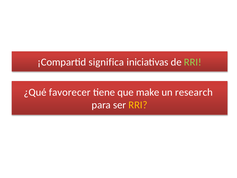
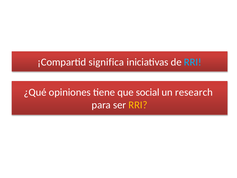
RRI at (193, 62) colour: light green -> light blue
favorecer: favorecer -> opiniones
make: make -> social
